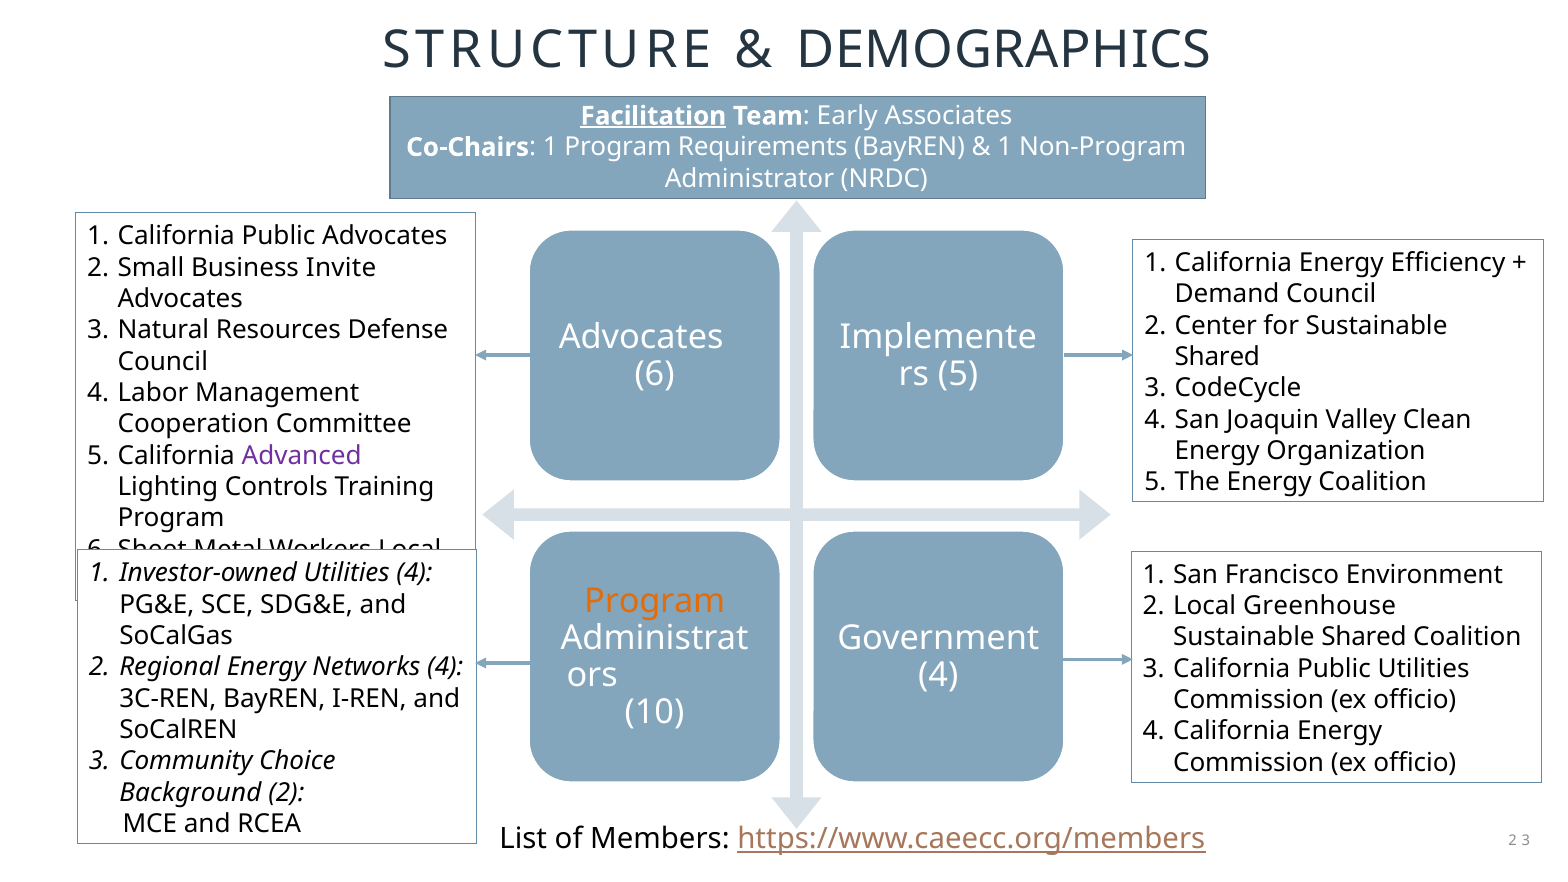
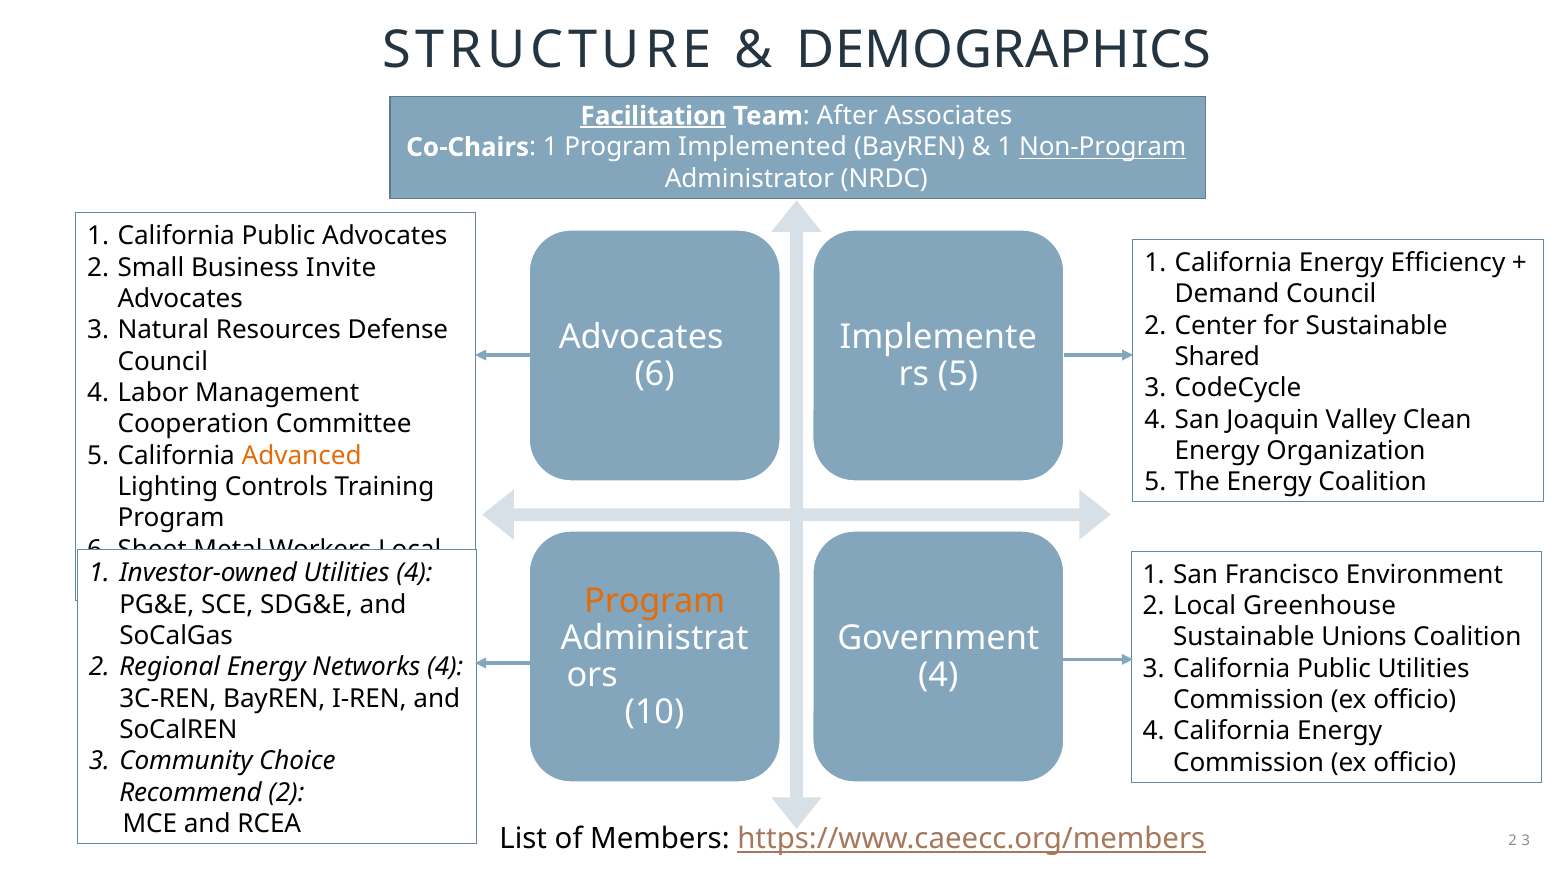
Early: Early -> After
Requirements: Requirements -> Implemented
Non-Program underline: none -> present
Advanced colour: purple -> orange
Shared at (1364, 637): Shared -> Unions
Background: Background -> Recommend
